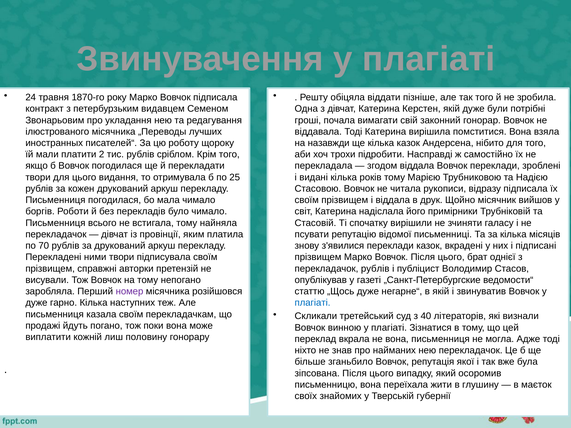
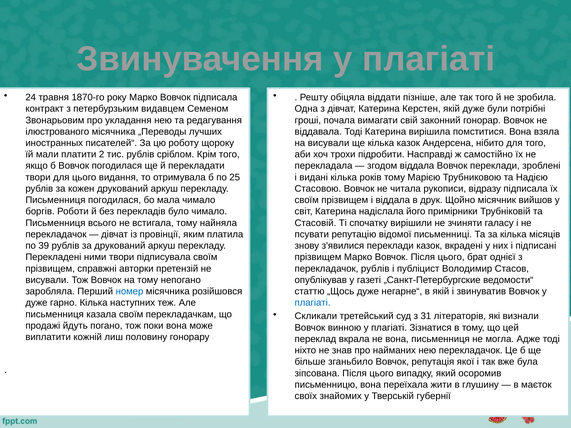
на назавжди: назавжди -> висували
70: 70 -> 39
номер colour: purple -> blue
40: 40 -> 31
